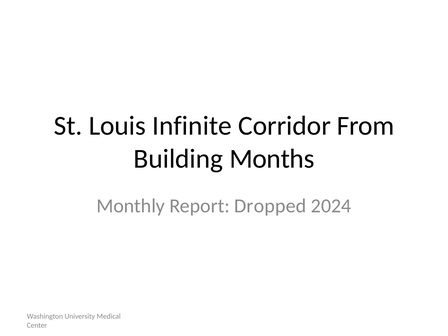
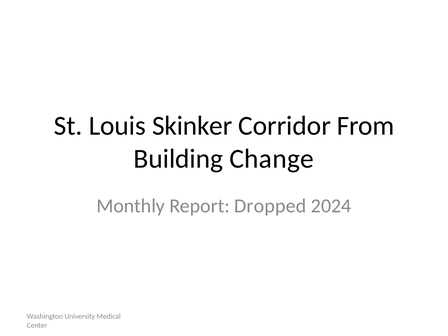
Infinite: Infinite -> Skinker
Months: Months -> Change
